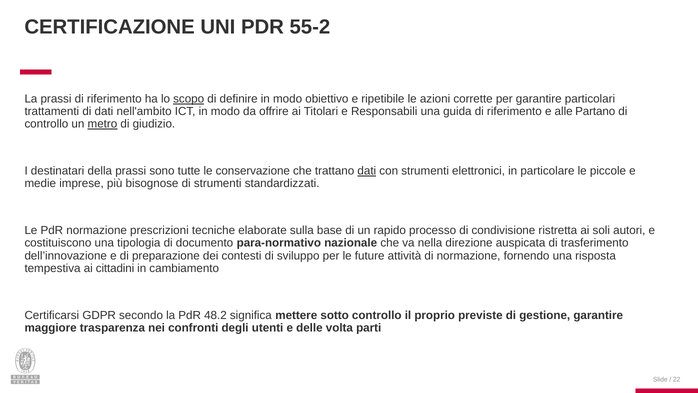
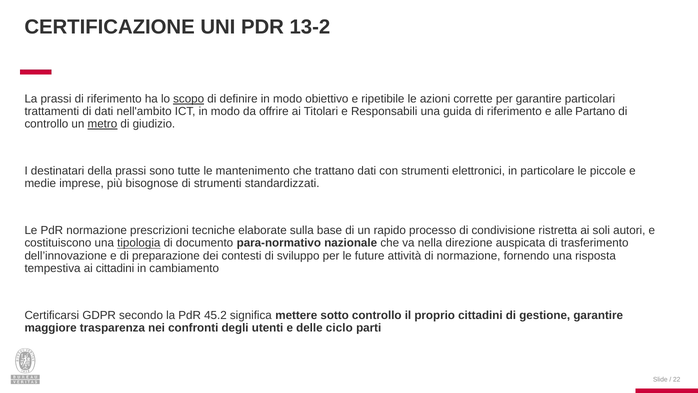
55-2: 55-2 -> 13-2
conservazione: conservazione -> mantenimento
dati at (367, 171) underline: present -> none
tipologia underline: none -> present
48.2: 48.2 -> 45.2
proprio previste: previste -> cittadini
volta: volta -> ciclo
